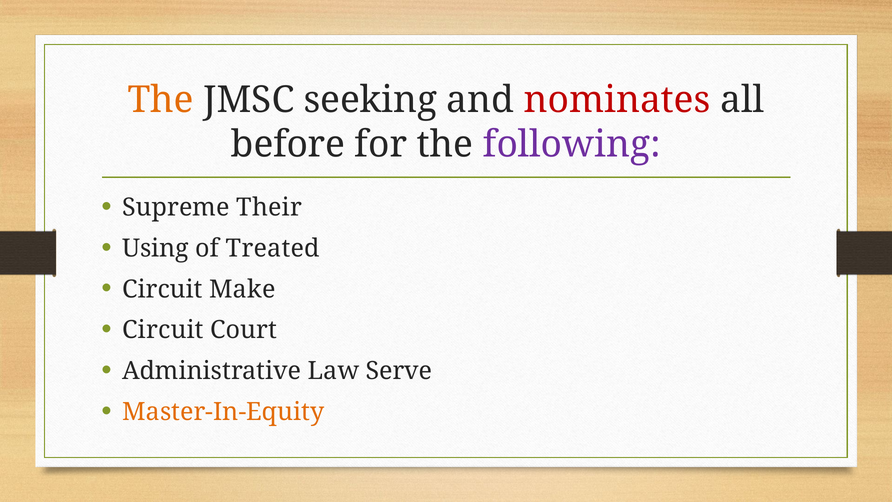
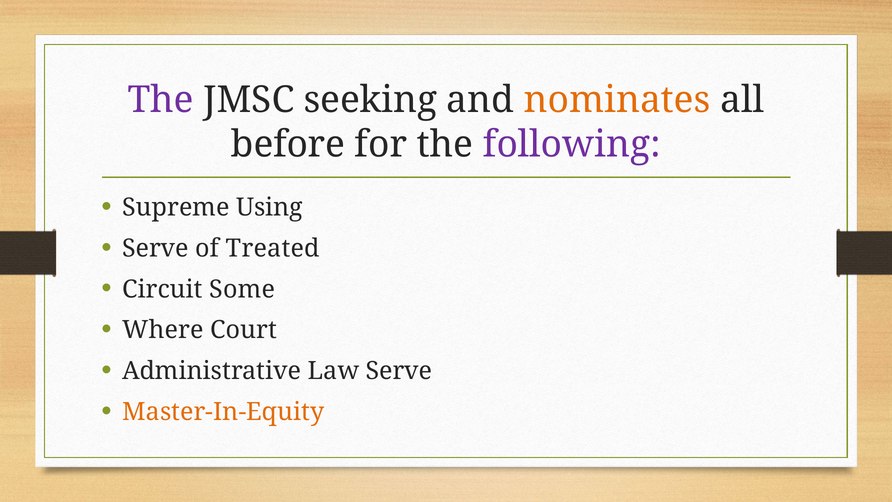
The at (161, 100) colour: orange -> purple
nominates colour: red -> orange
Their: Their -> Using
Using at (156, 248): Using -> Serve
Make: Make -> Some
Circuit at (163, 330): Circuit -> Where
